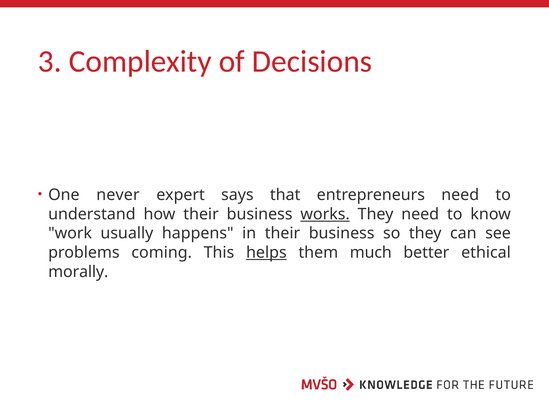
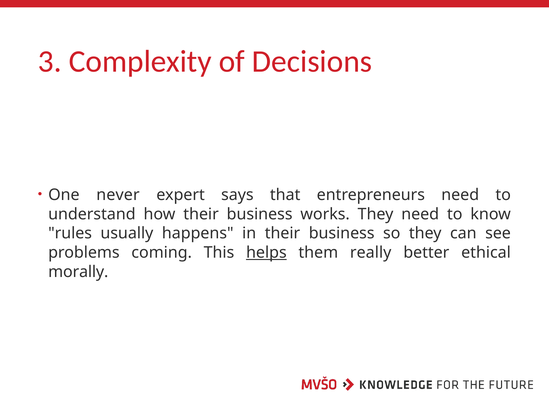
works underline: present -> none
work: work -> rules
much: much -> really
